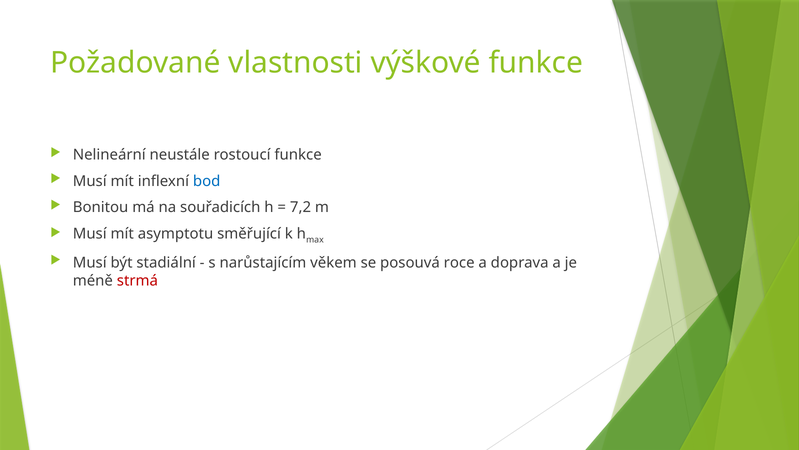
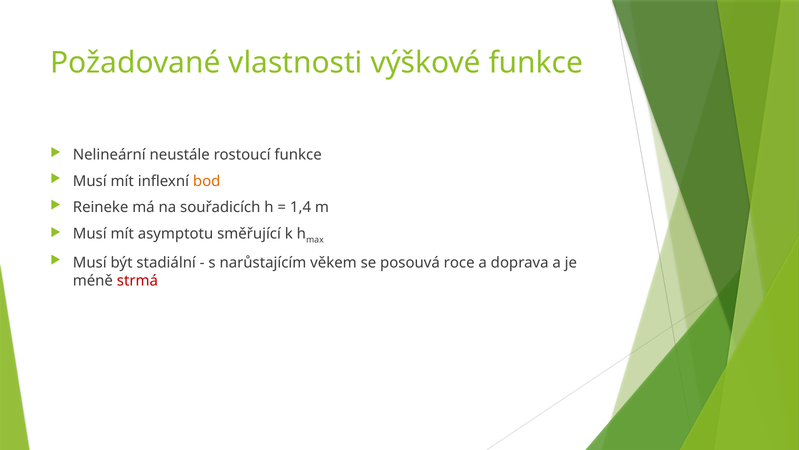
bod colour: blue -> orange
Bonitou: Bonitou -> Reineke
7,2: 7,2 -> 1,4
